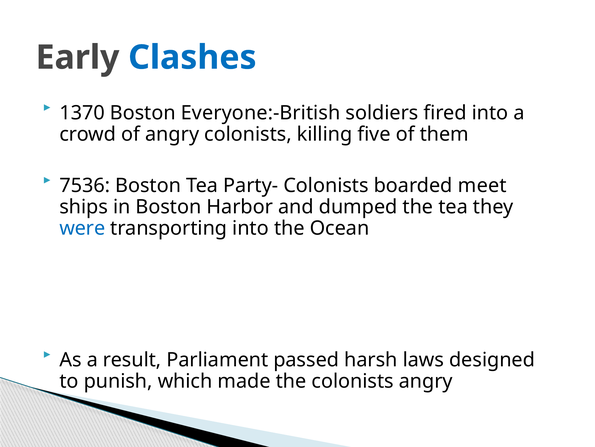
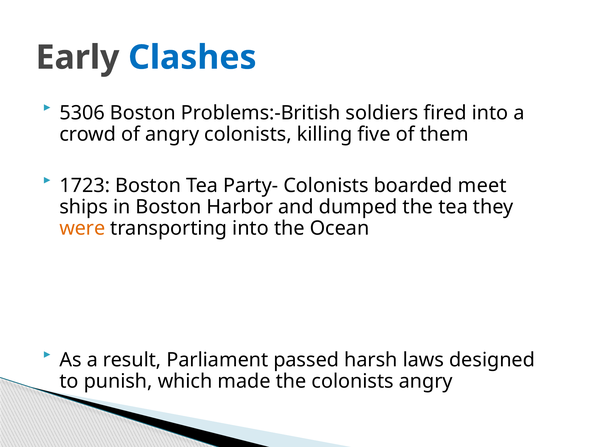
1370: 1370 -> 5306
Everyone:-British: Everyone:-British -> Problems:-British
7536: 7536 -> 1723
were colour: blue -> orange
